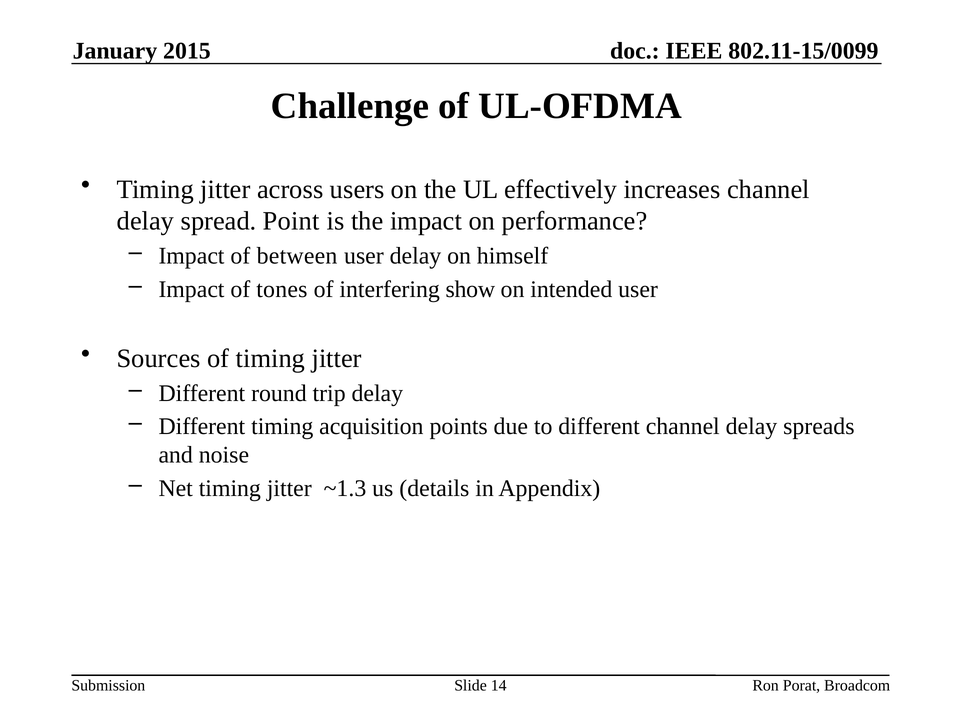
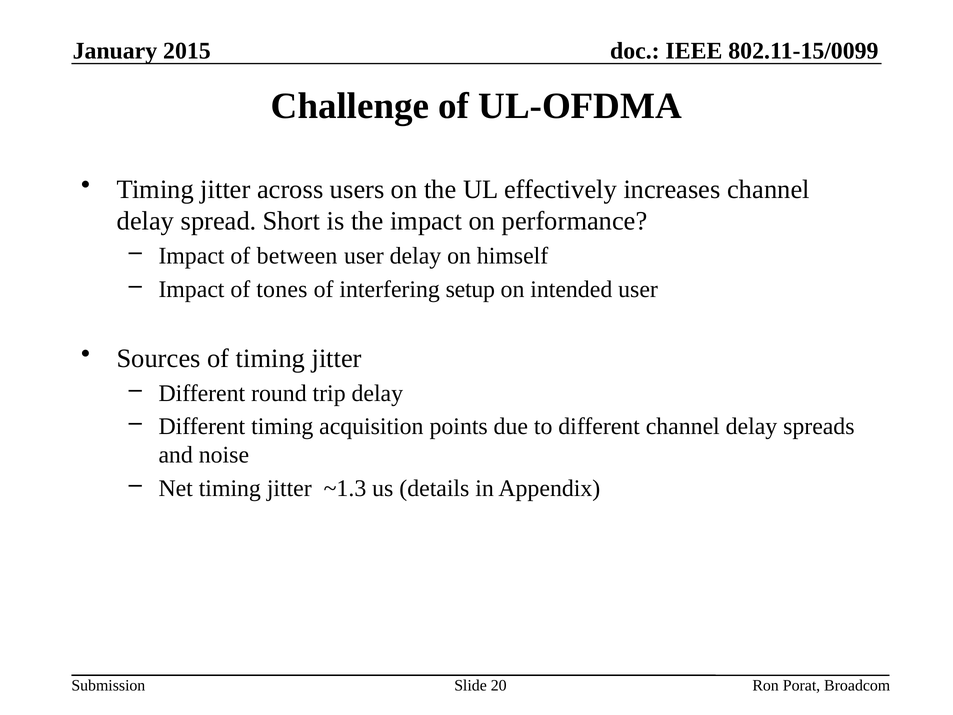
Point: Point -> Short
show: show -> setup
14: 14 -> 20
